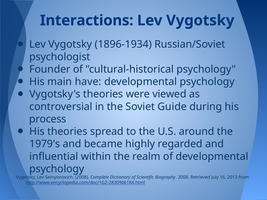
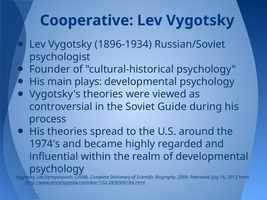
Interactions: Interactions -> Cooperative
have: have -> plays
1979's: 1979's -> 1974's
